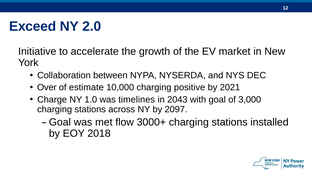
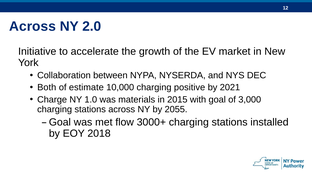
Exceed at (33, 27): Exceed -> Across
Over: Over -> Both
timelines: timelines -> materials
2043: 2043 -> 2015
2097: 2097 -> 2055
